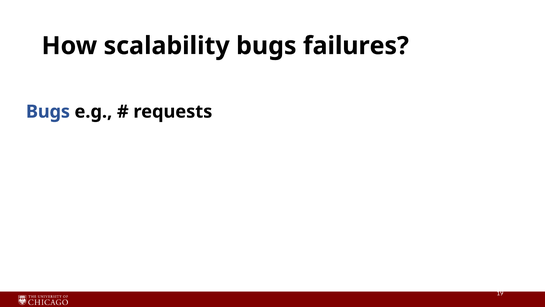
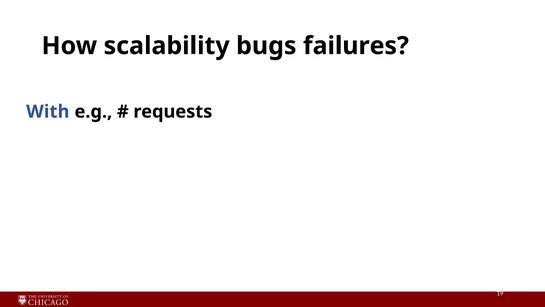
Bugs at (48, 111): Bugs -> With
